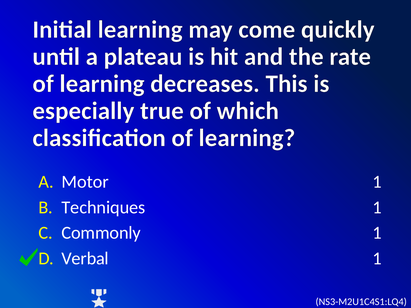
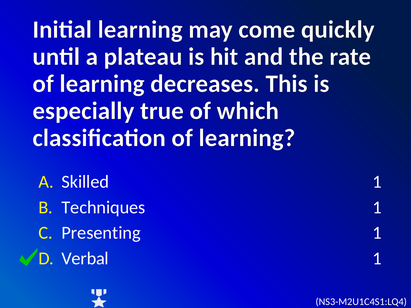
Motor: Motor -> Skilled
Commonly: Commonly -> Presenting
